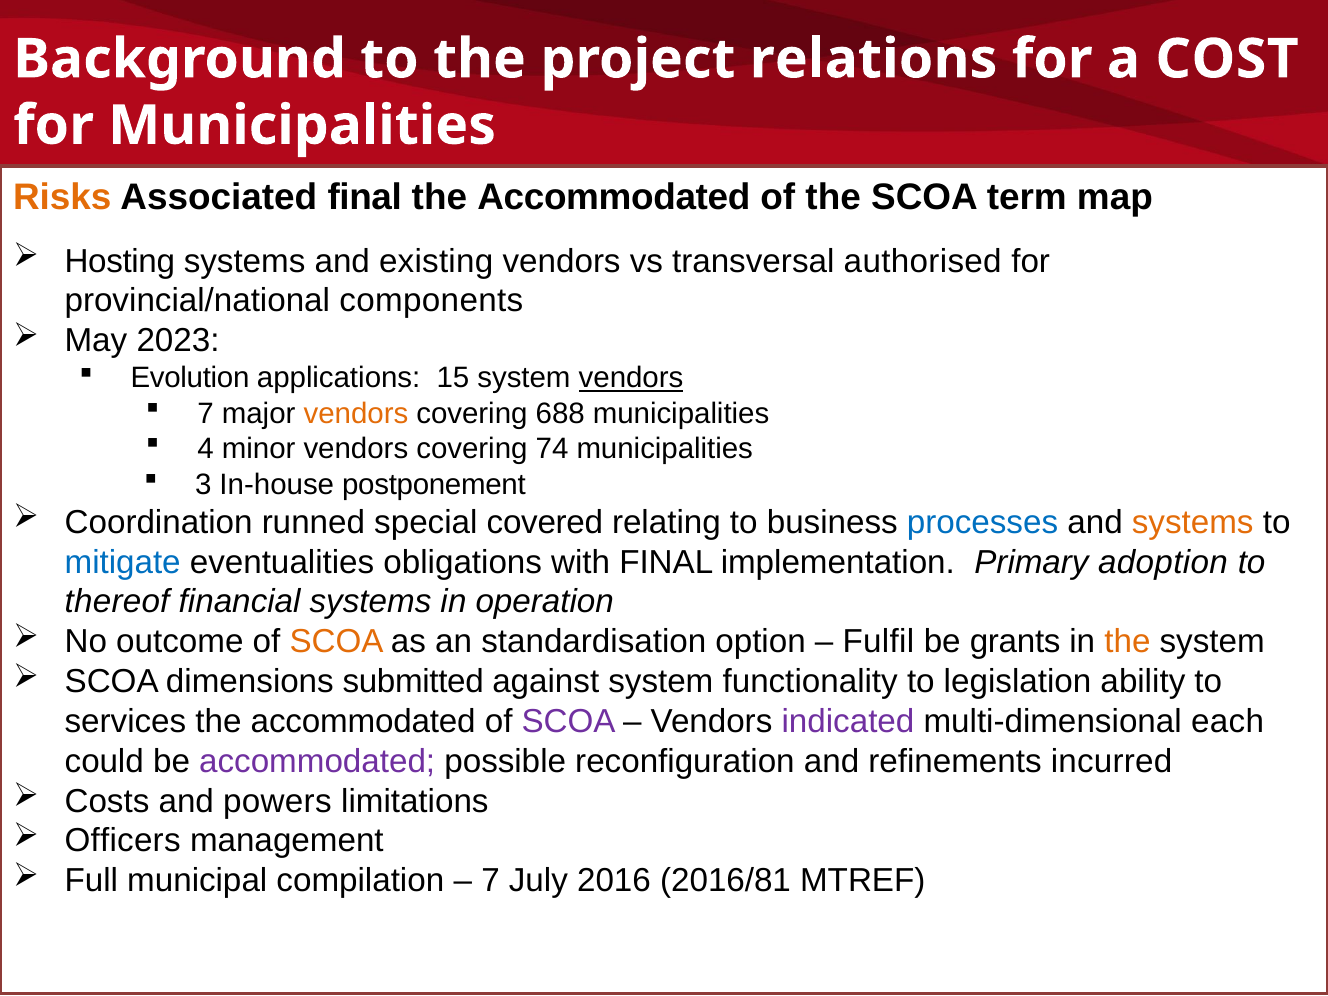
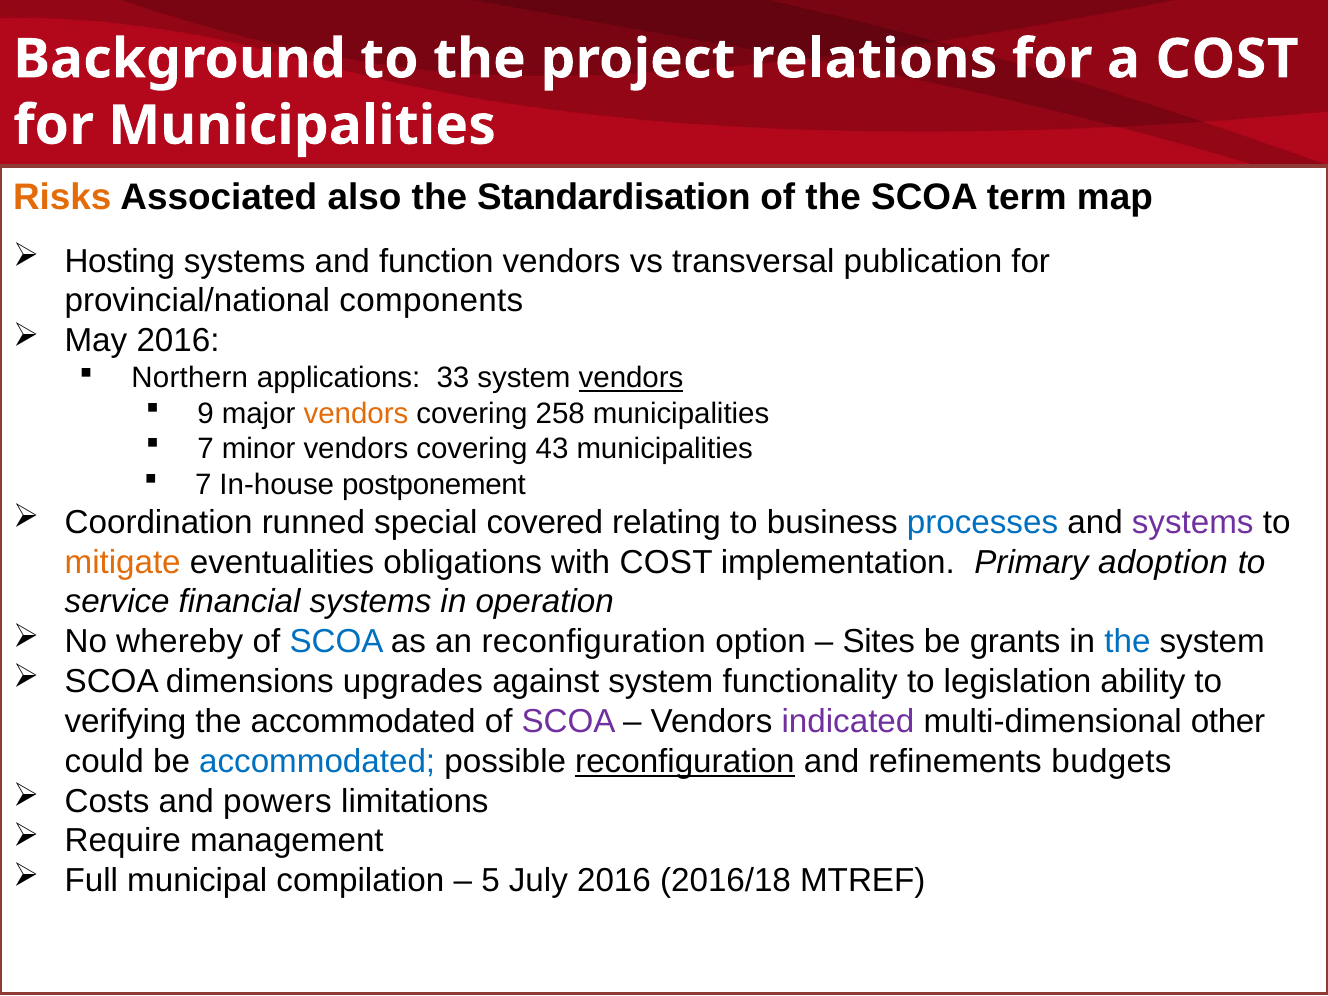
Associated final: final -> also
Accommodated at (614, 197): Accommodated -> Standardisation
existing: existing -> function
authorised: authorised -> publication
May 2023: 2023 -> 2016
Evolution: Evolution -> Northern
15: 15 -> 33
7 at (206, 414): 7 -> 9
688: 688 -> 258
4 at (206, 449): 4 -> 7
74: 74 -> 43
3 at (203, 484): 3 -> 7
systems at (1193, 522) colour: orange -> purple
mitigate colour: blue -> orange
with FINAL: FINAL -> COST
thereof: thereof -> service
outcome: outcome -> whereby
SCOA at (337, 642) colour: orange -> blue
an standardisation: standardisation -> reconfiguration
Fulfil: Fulfil -> Sites
the at (1127, 642) colour: orange -> blue
submitted: submitted -> upgrades
services: services -> verifying
each: each -> other
accommodated at (317, 761) colour: purple -> blue
reconfiguration at (685, 761) underline: none -> present
incurred: incurred -> budgets
Officers: Officers -> Require
7 at (490, 881): 7 -> 5
2016/81: 2016/81 -> 2016/18
